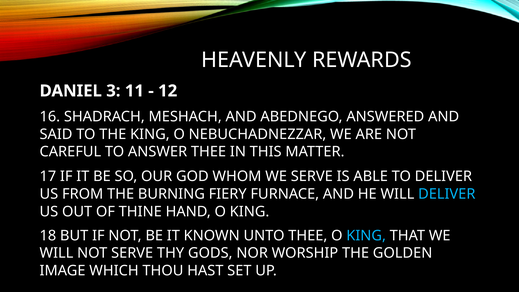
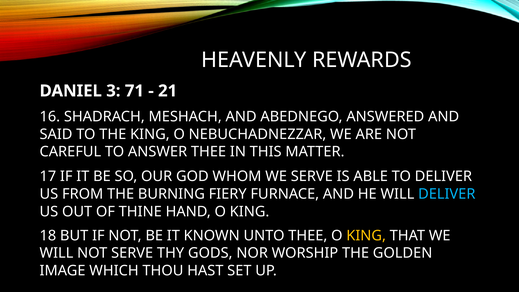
11: 11 -> 71
12: 12 -> 21
KING at (366, 236) colour: light blue -> yellow
